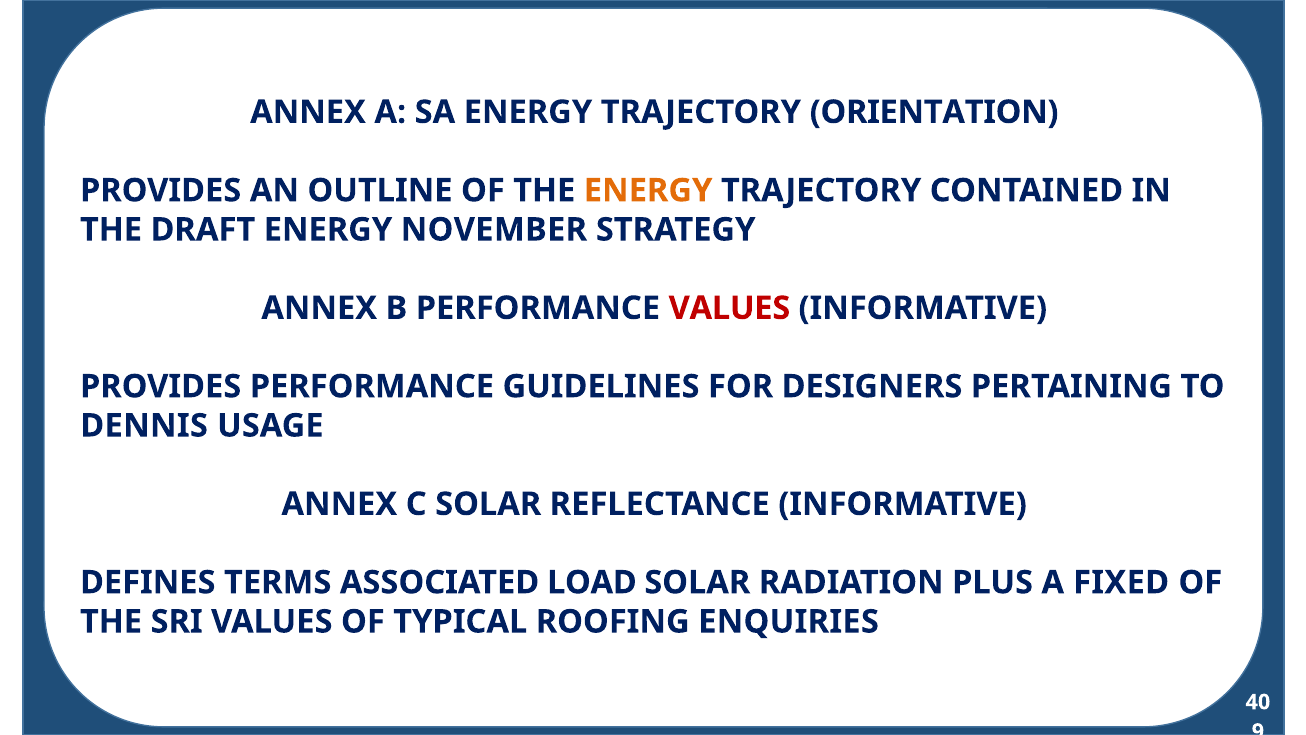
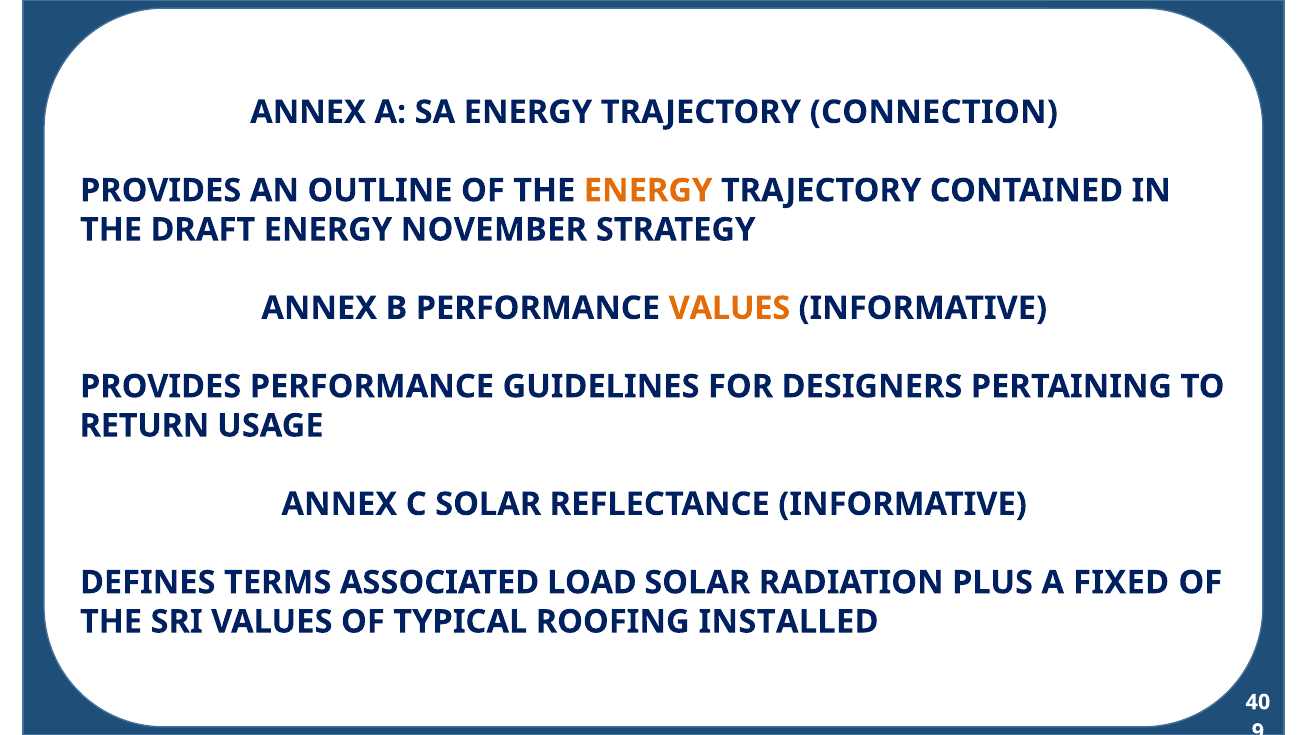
ORIENTATION: ORIENTATION -> CONNECTION
VALUES at (729, 308) colour: red -> orange
DENNIS: DENNIS -> RETURN
ENQUIRIES: ENQUIRIES -> INSTALLED
